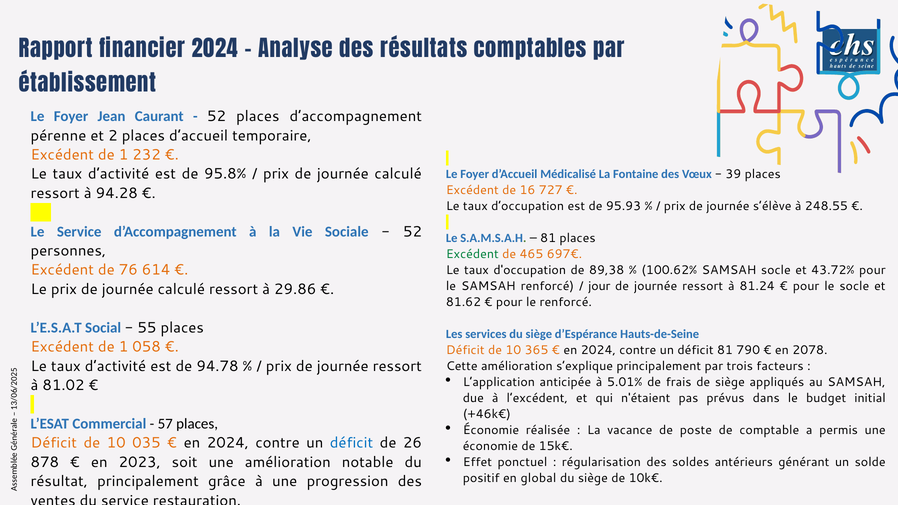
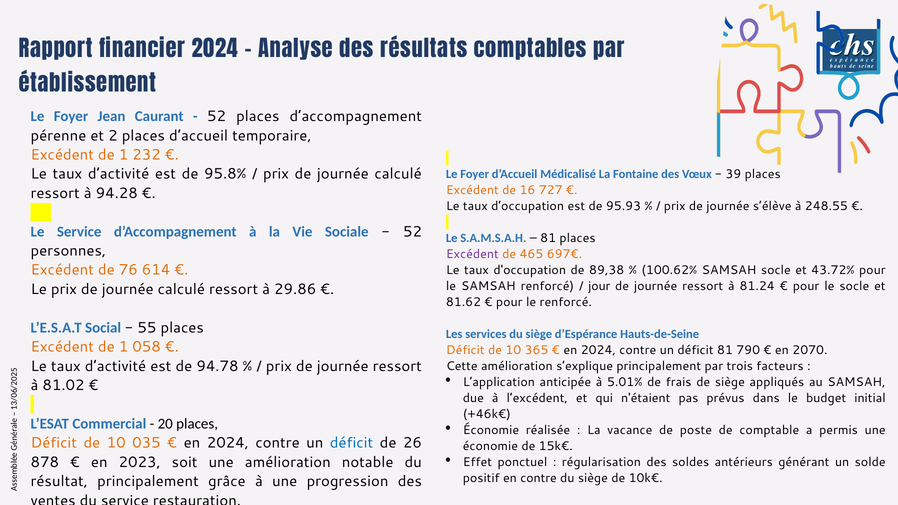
Excédent at (472, 254) colour: green -> purple
2078: 2078 -> 2070
57: 57 -> 20
en global: global -> contre
